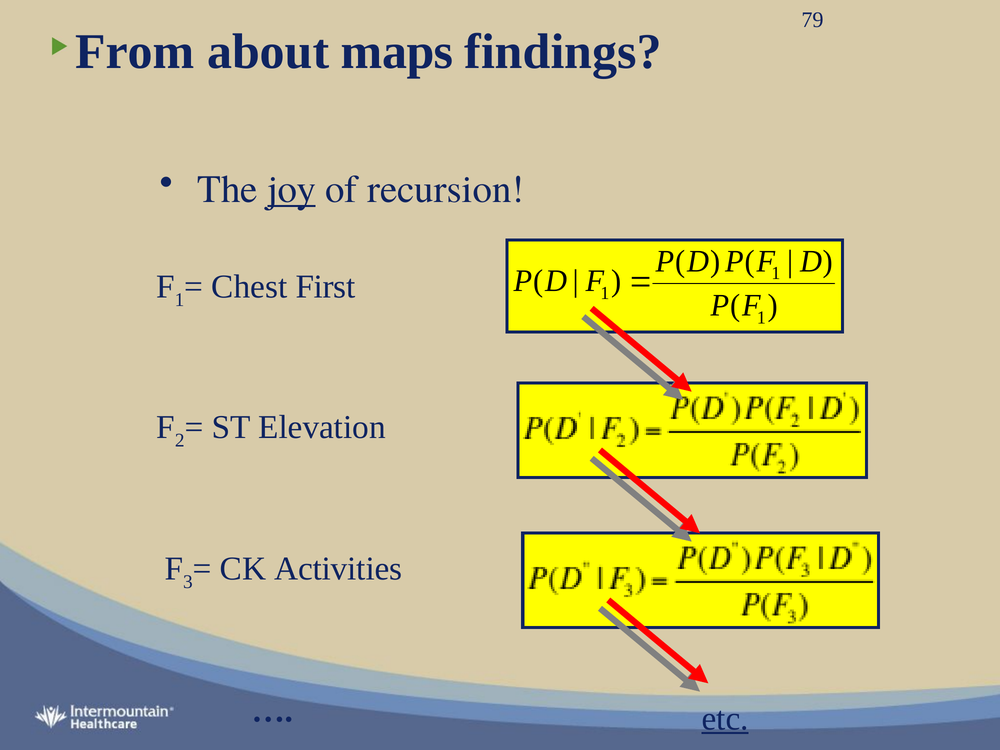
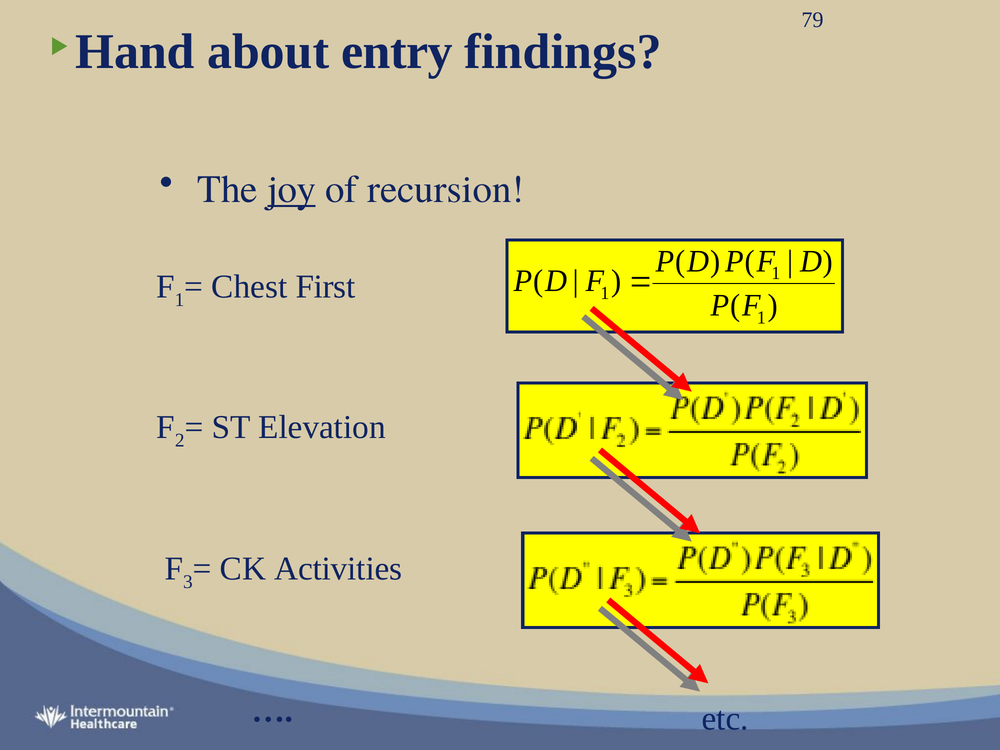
From: From -> Hand
maps: maps -> entry
etc underline: present -> none
